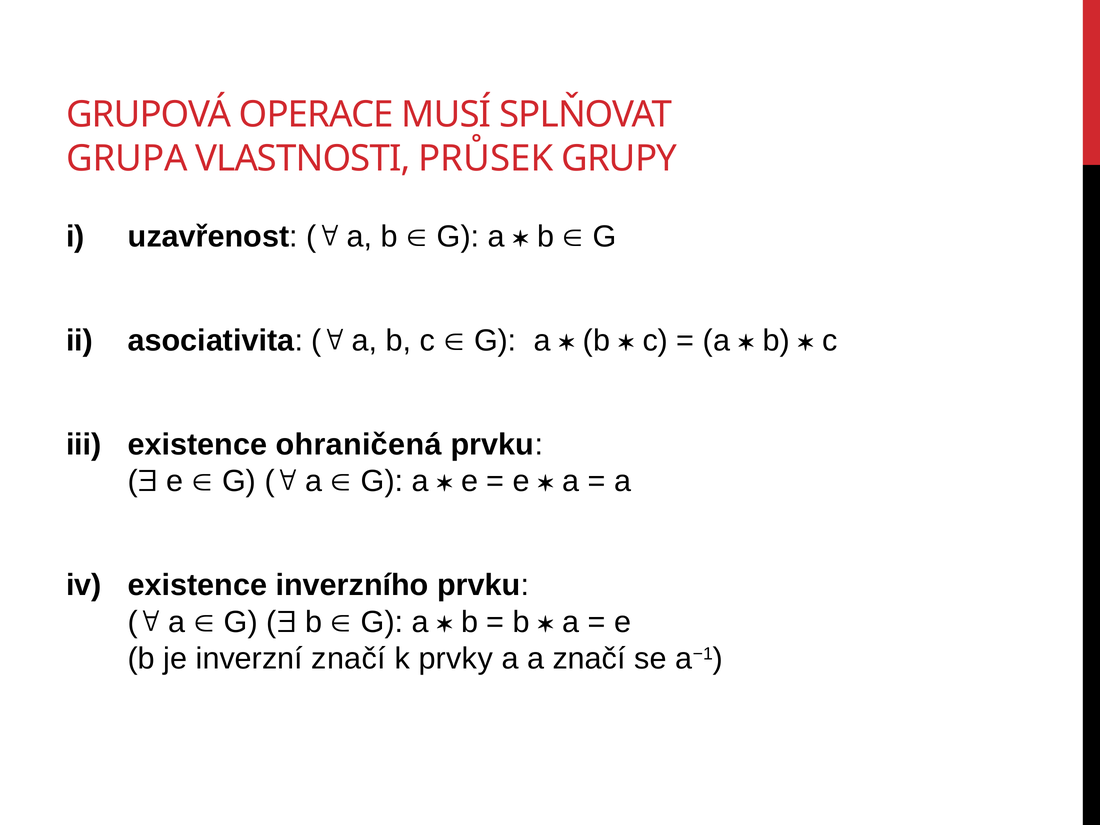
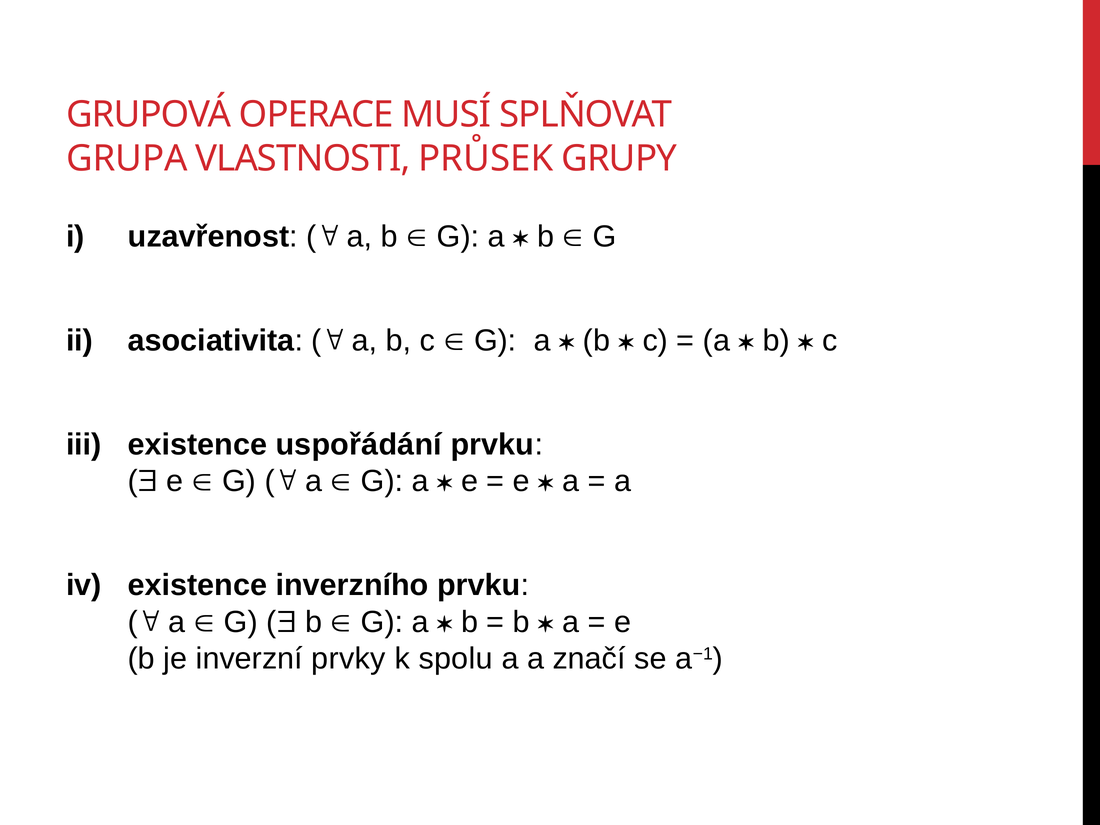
ohraničená: ohraničená -> uspořádání
inverzní značí: značí -> prvky
prvky: prvky -> spolu
